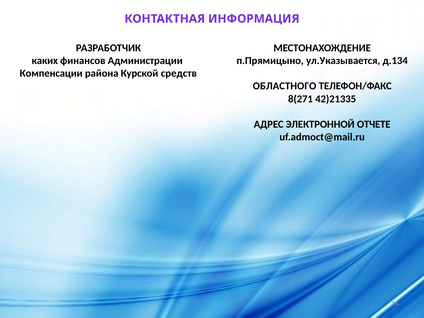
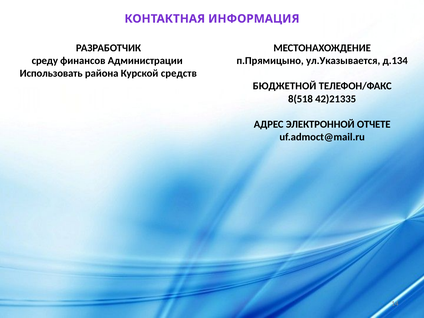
каких: каких -> среду
Компенсации: Компенсации -> Использовать
ОБЛАСТНОГО: ОБЛАСТНОГО -> БЮДЖЕТНОЙ
8(271: 8(271 -> 8(518
